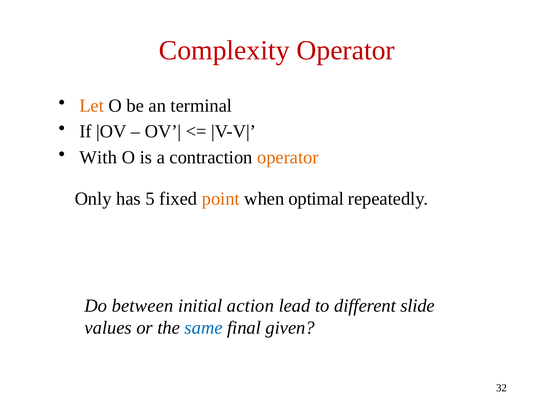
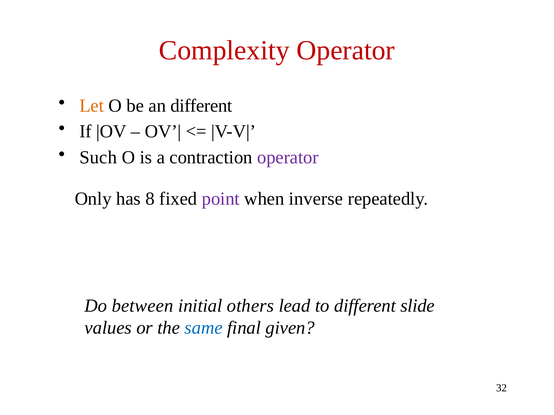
an terminal: terminal -> different
With: With -> Such
operator at (288, 157) colour: orange -> purple
5: 5 -> 8
point colour: orange -> purple
optimal: optimal -> inverse
action: action -> others
